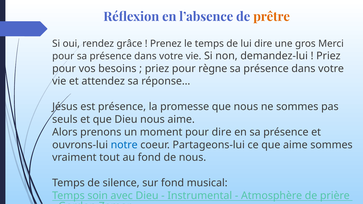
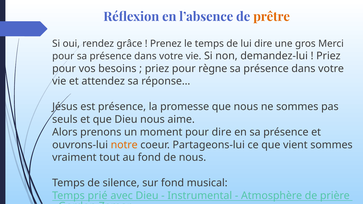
notre colour: blue -> orange
que aime: aime -> vient
soin: soin -> prié
